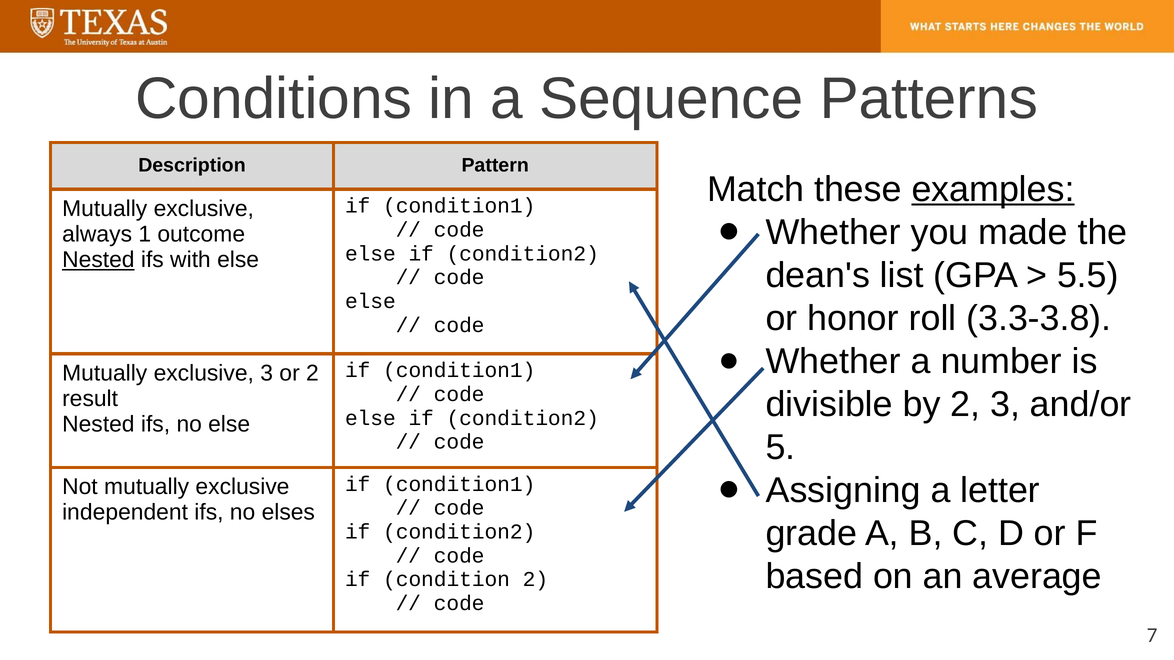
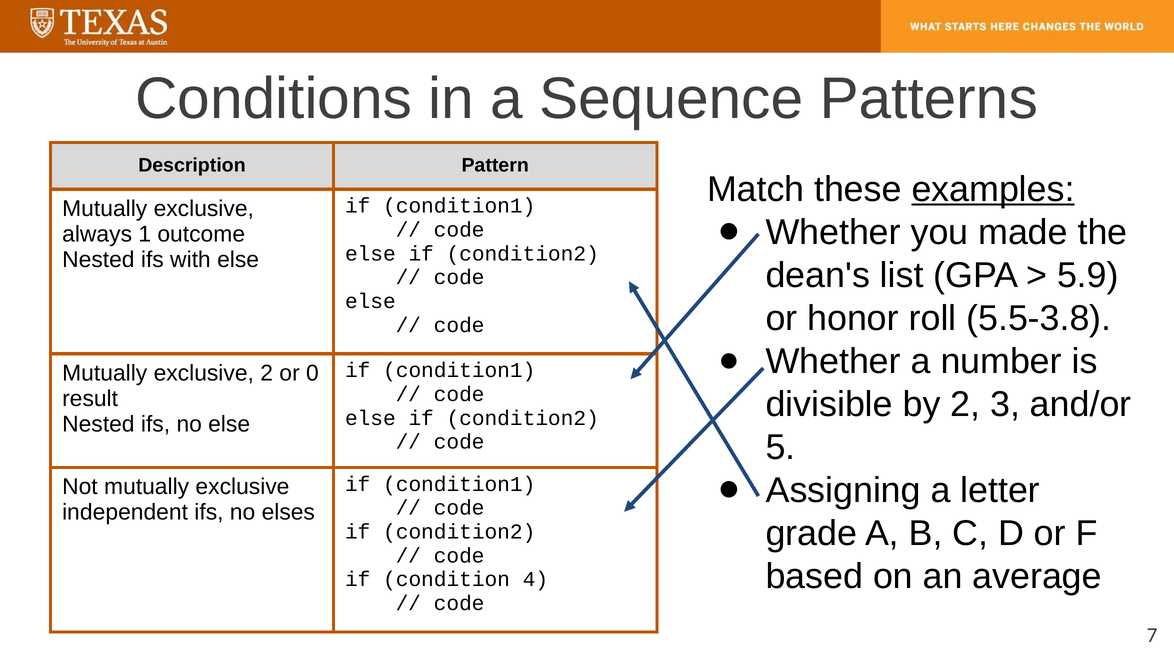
Nested at (98, 260) underline: present -> none
5.5: 5.5 -> 5.9
3.3-3.8: 3.3-3.8 -> 5.5-3.8
exclusive 3: 3 -> 2
or 2: 2 -> 0
condition 2: 2 -> 4
